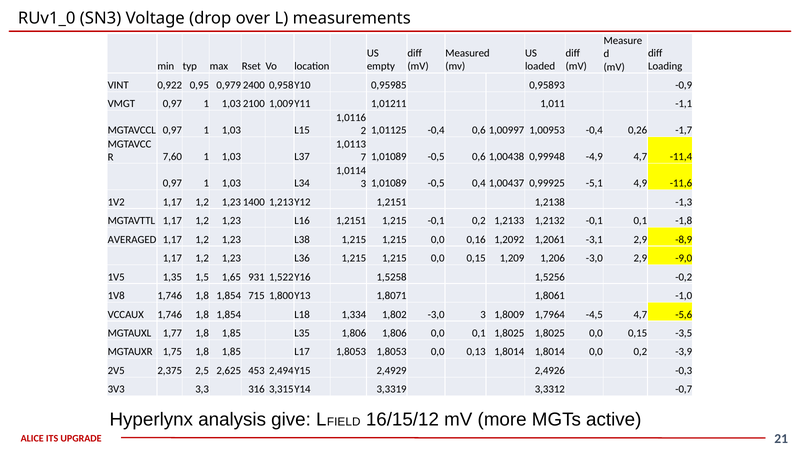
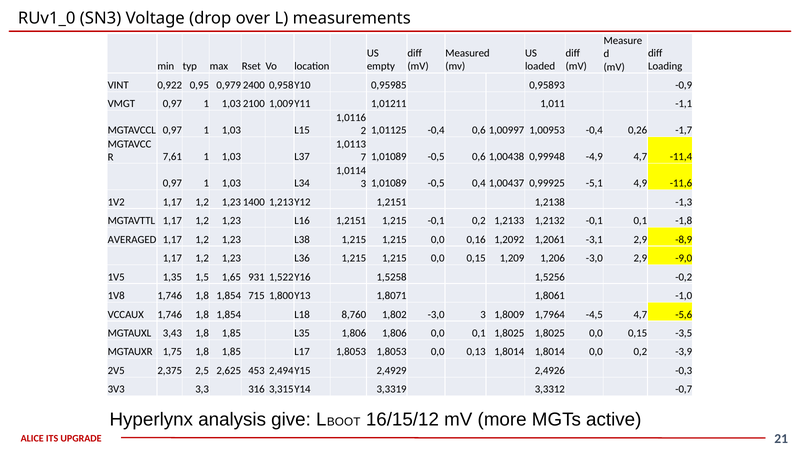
7,60: 7,60 -> 7,61
1,334: 1,334 -> 8,760
1,77: 1,77 -> 3,43
FIELD: FIELD -> BOOT
